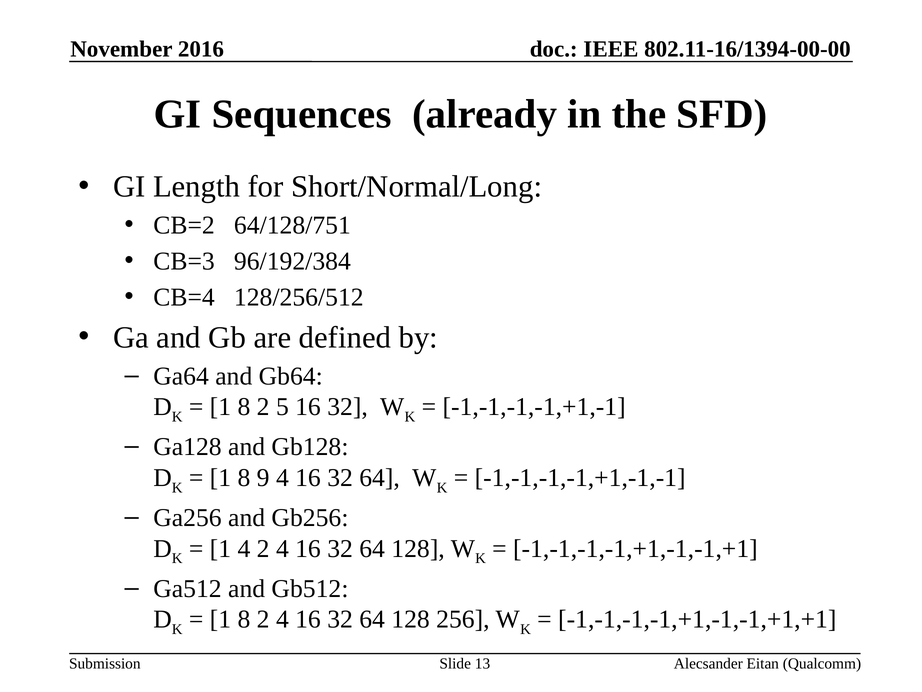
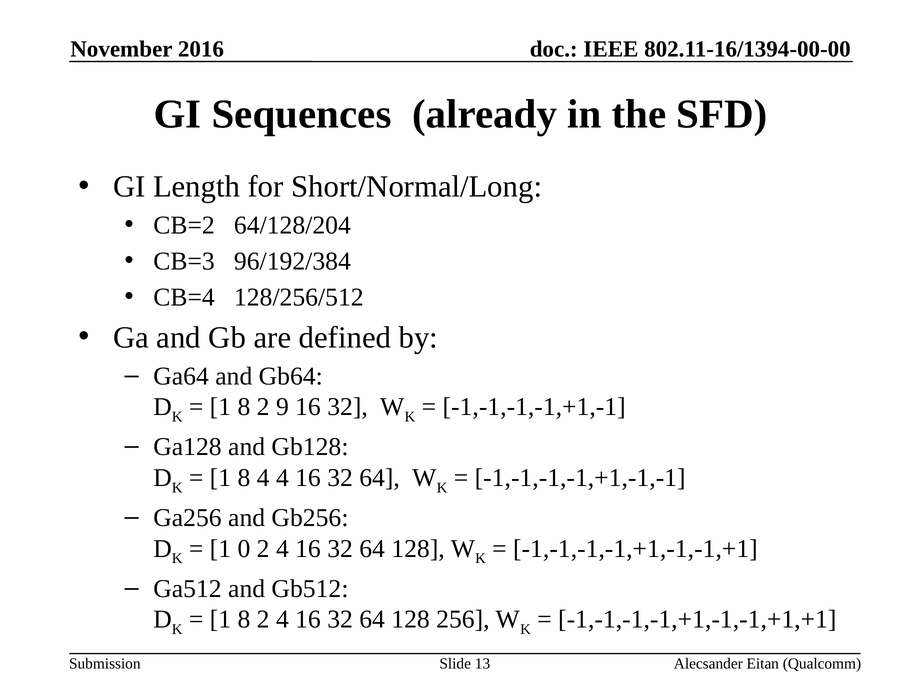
64/128/751: 64/128/751 -> 64/128/204
5: 5 -> 9
8 9: 9 -> 4
1 4: 4 -> 0
